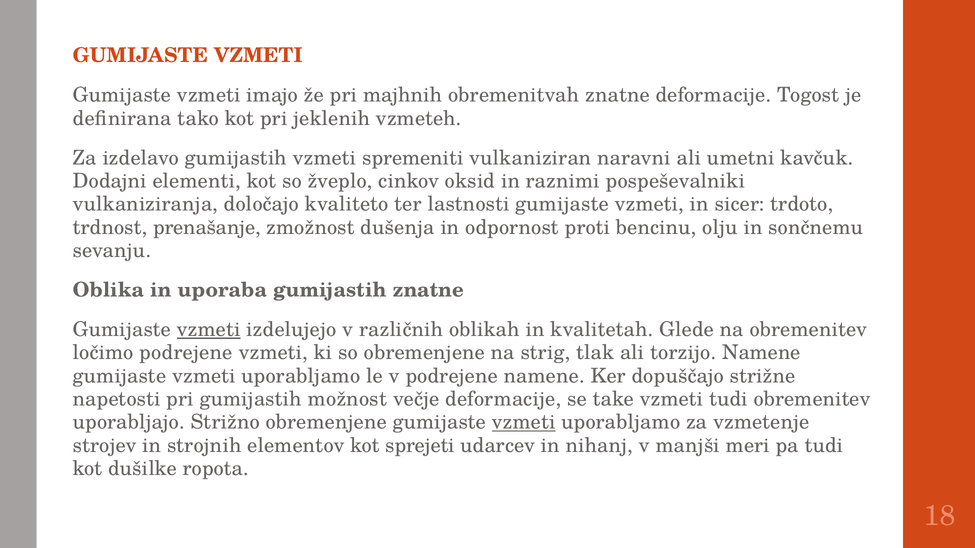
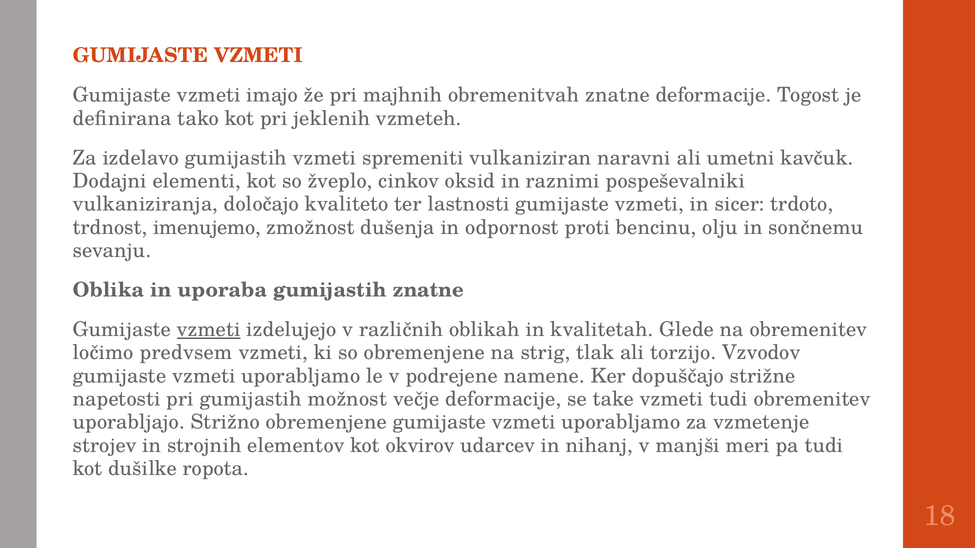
prenašanje: prenašanje -> imenujemo
ločimo podrejene: podrejene -> predvsem
torzijo Namene: Namene -> Vzvodov
vzmeti at (524, 423) underline: present -> none
sprejeti: sprejeti -> okvirov
